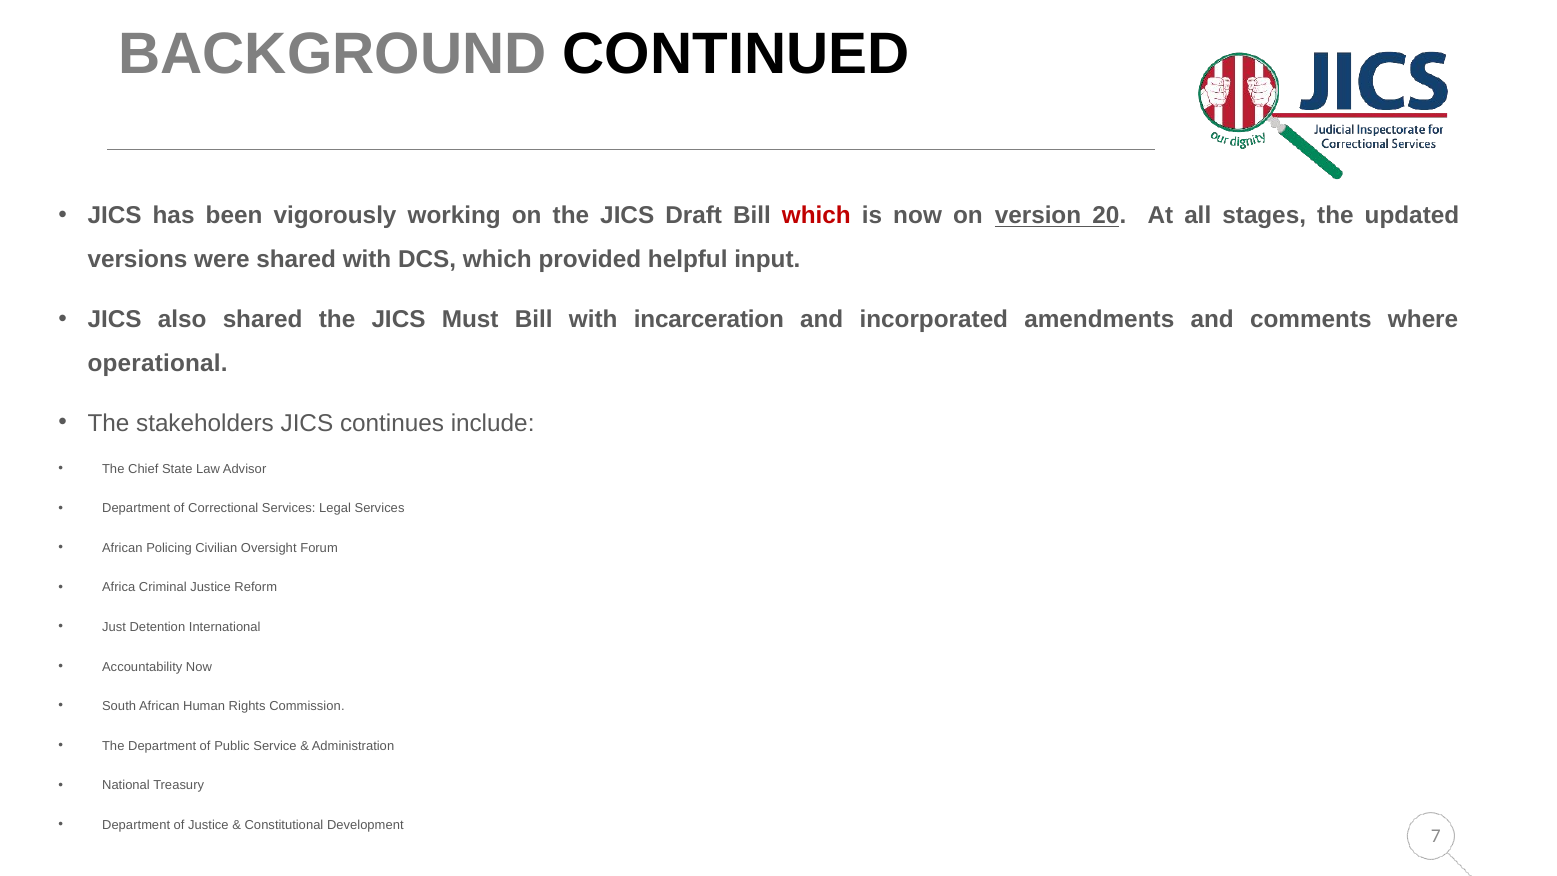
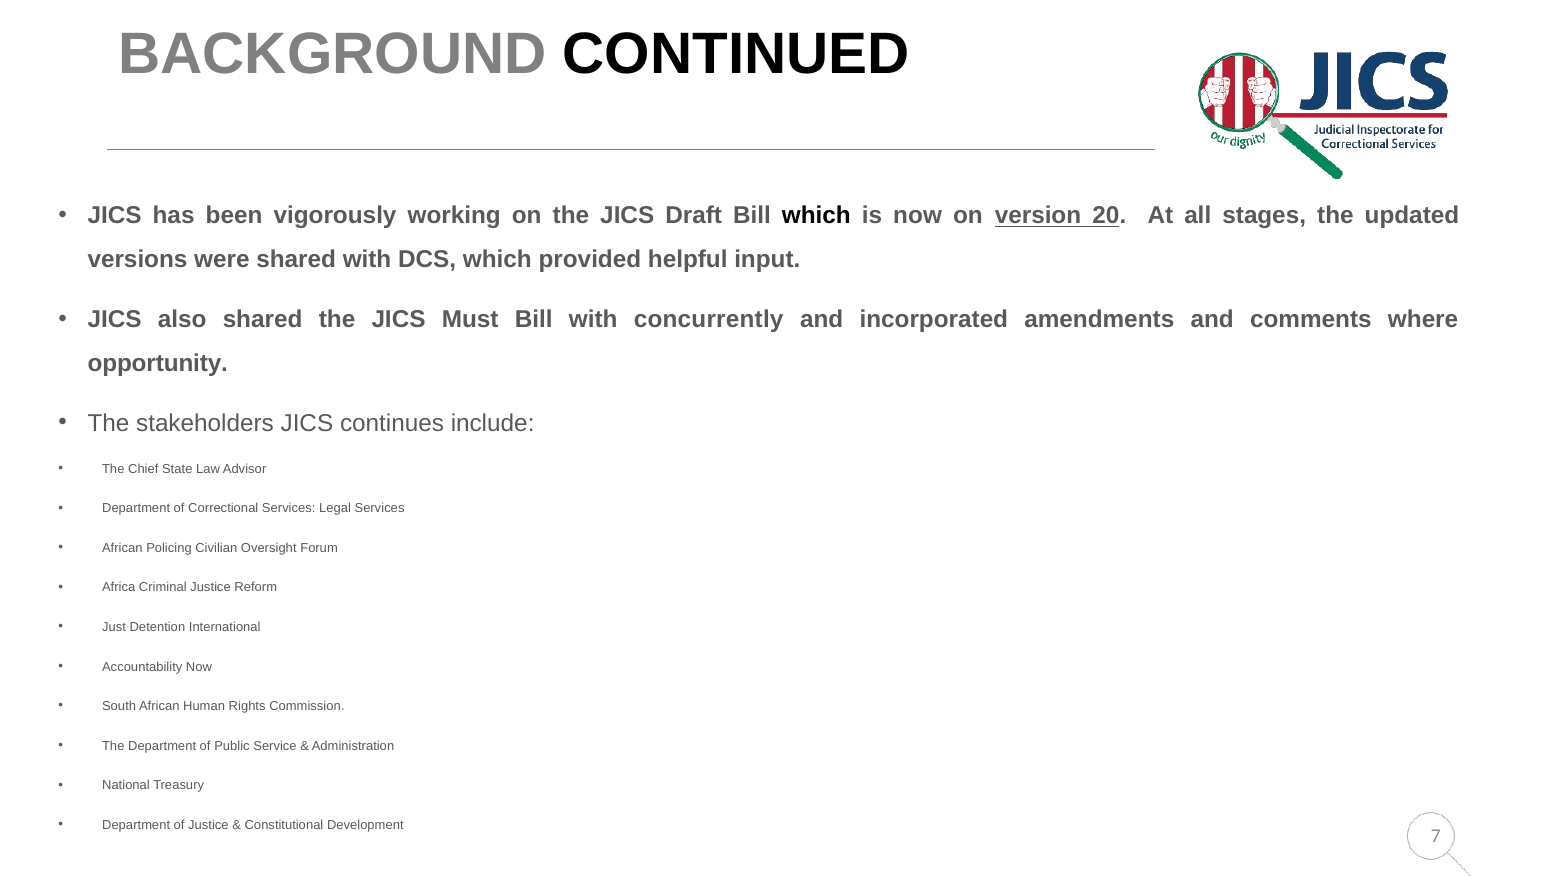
which at (816, 216) colour: red -> black
incarceration: incarceration -> concurrently
operational: operational -> opportunity
